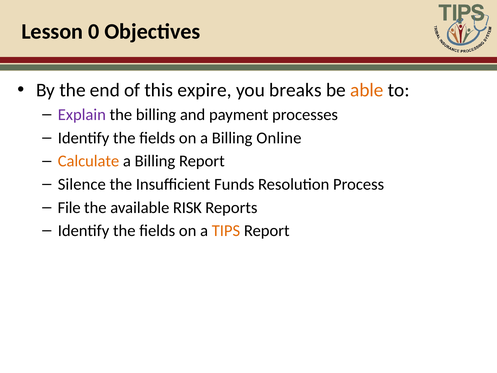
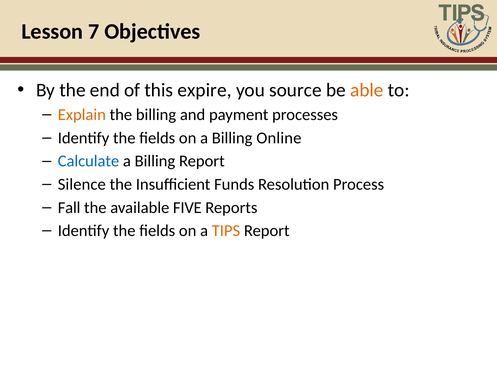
0: 0 -> 7
breaks: breaks -> source
Explain colour: purple -> orange
Calculate colour: orange -> blue
File: File -> Fall
RISK: RISK -> FIVE
